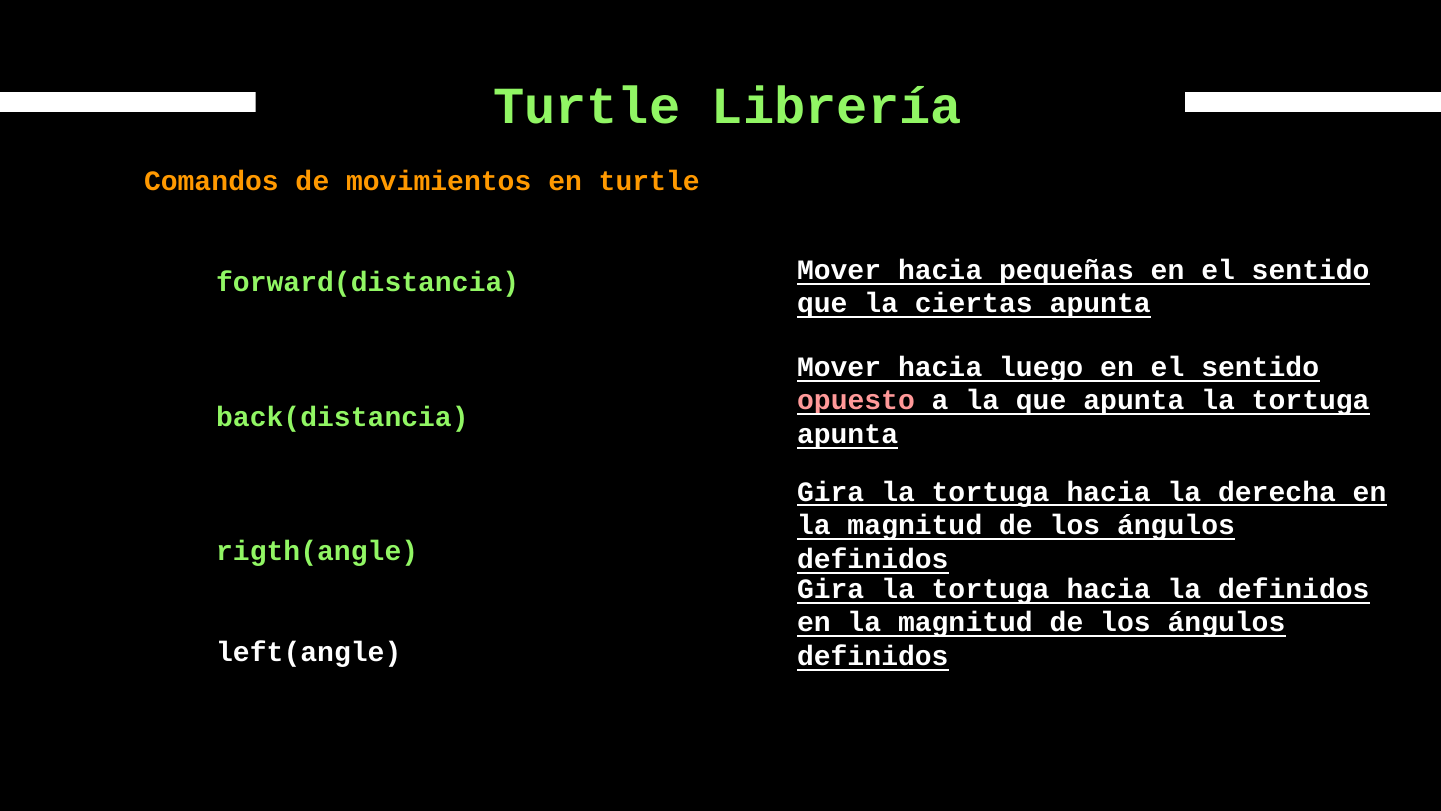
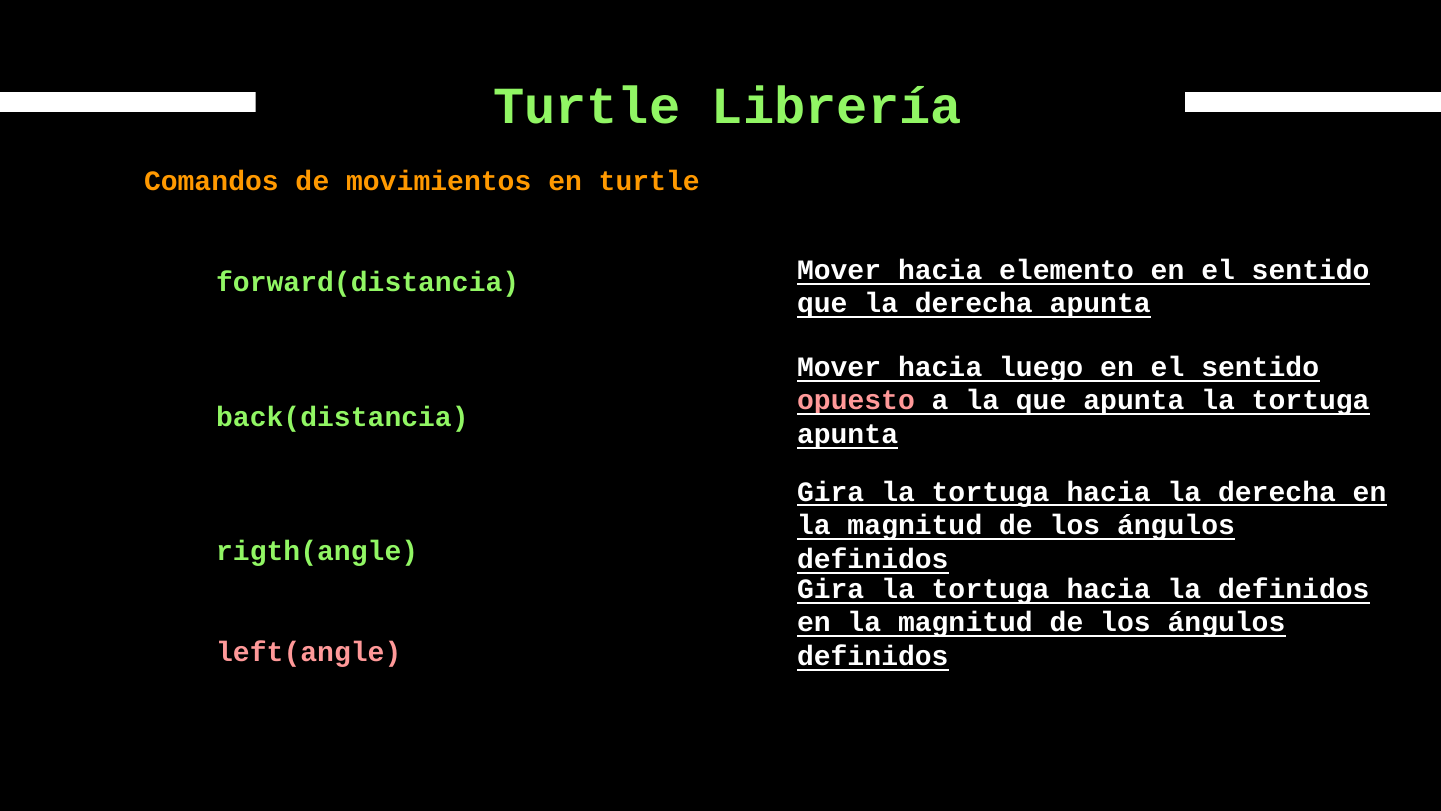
pequeñas: pequeñas -> elemento
que la ciertas: ciertas -> derecha
left(angle colour: white -> pink
